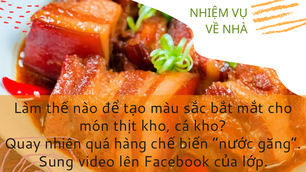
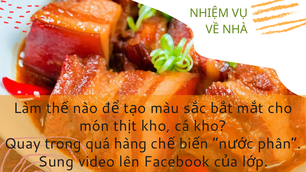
nhiên: nhiên -> trong
găng: găng -> phân
